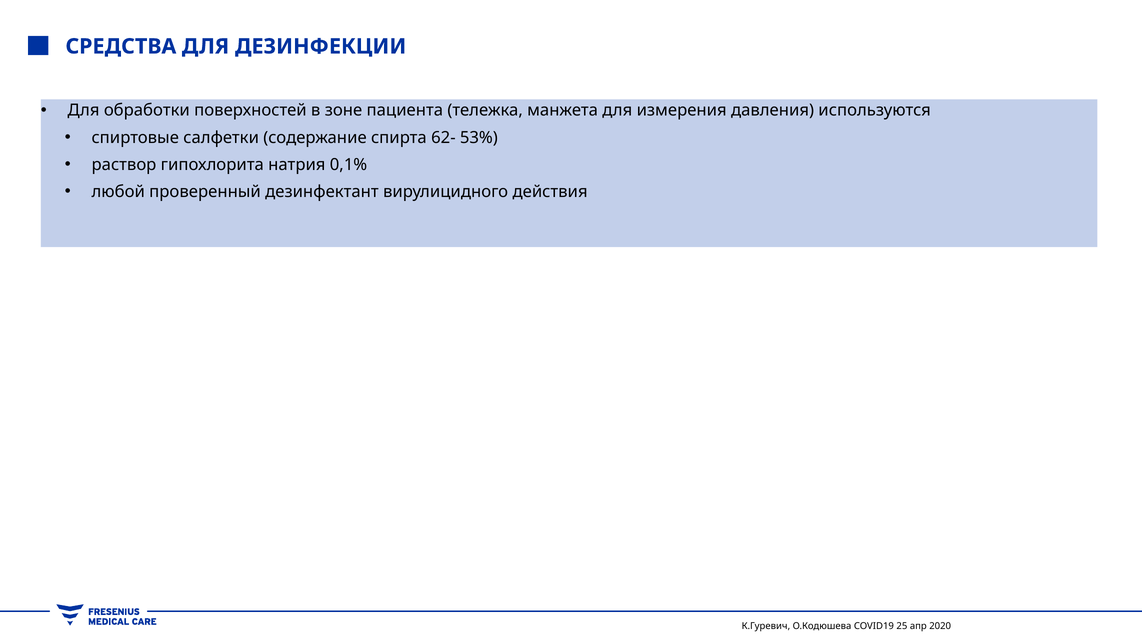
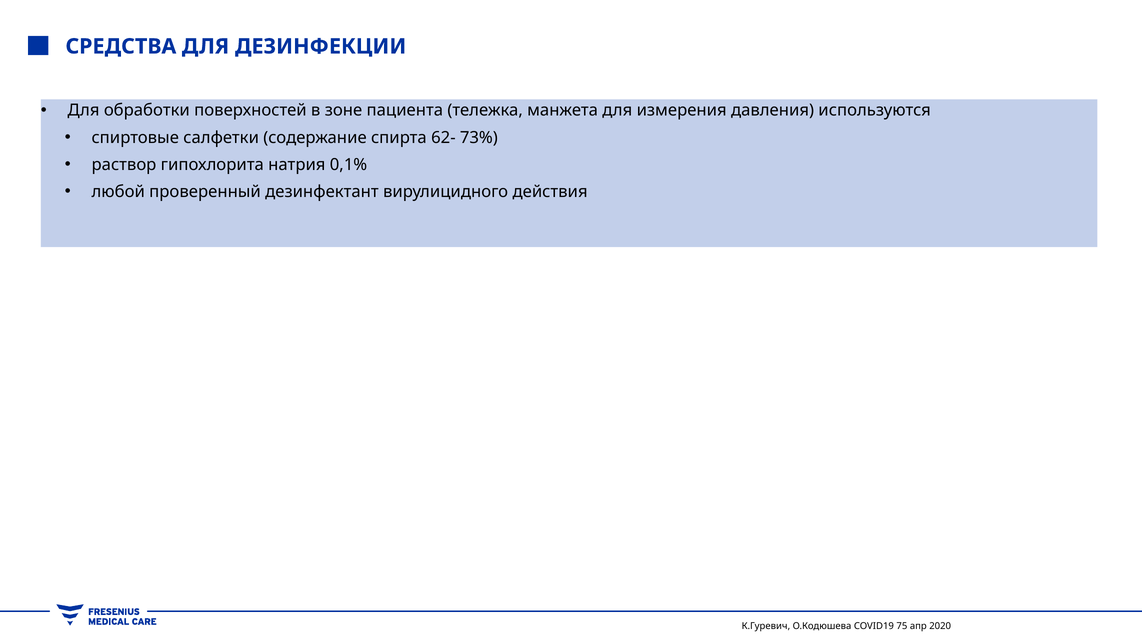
53%: 53% -> 73%
25: 25 -> 75
